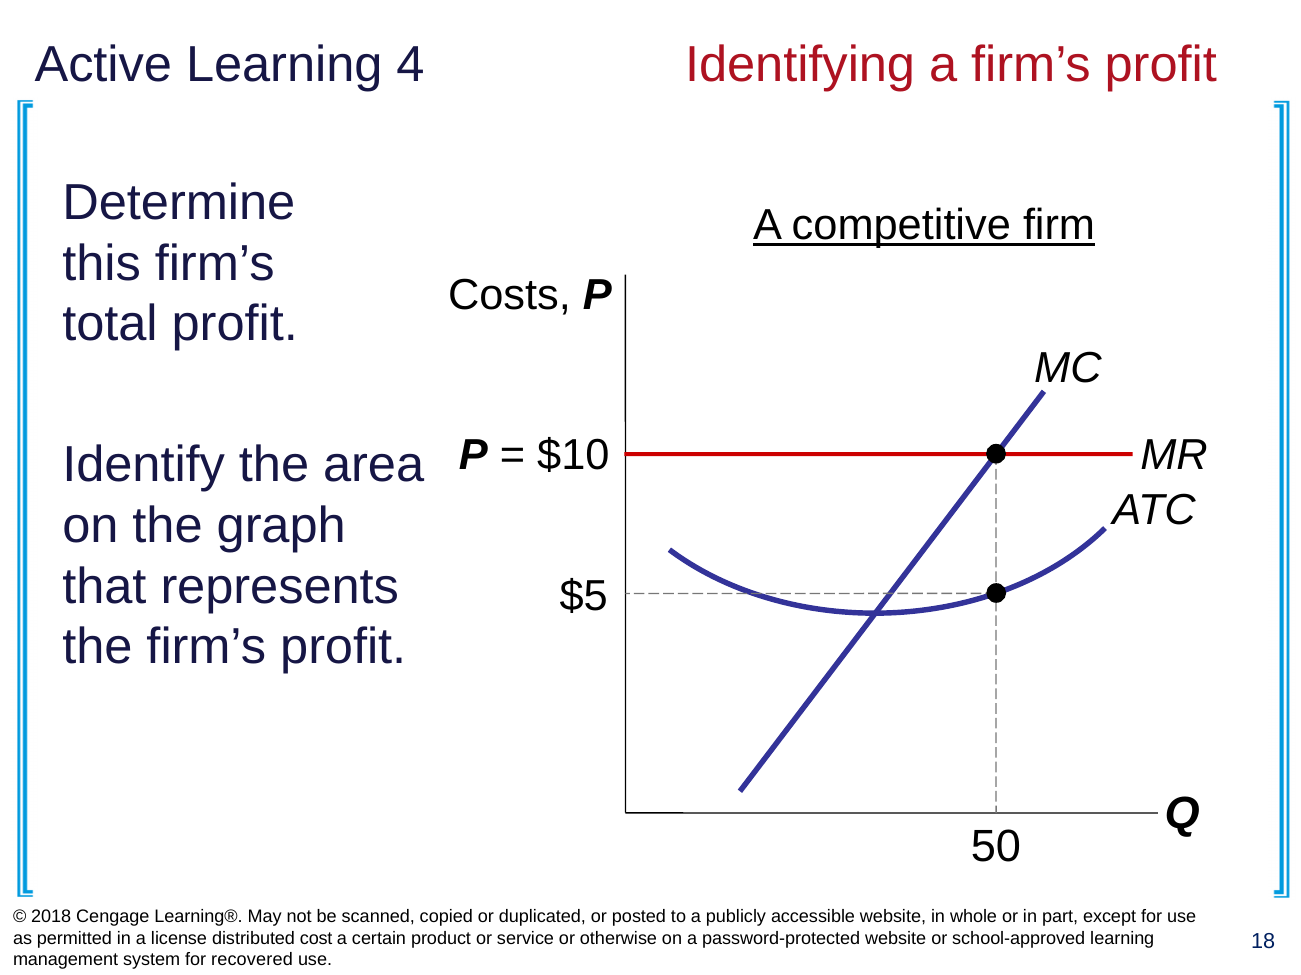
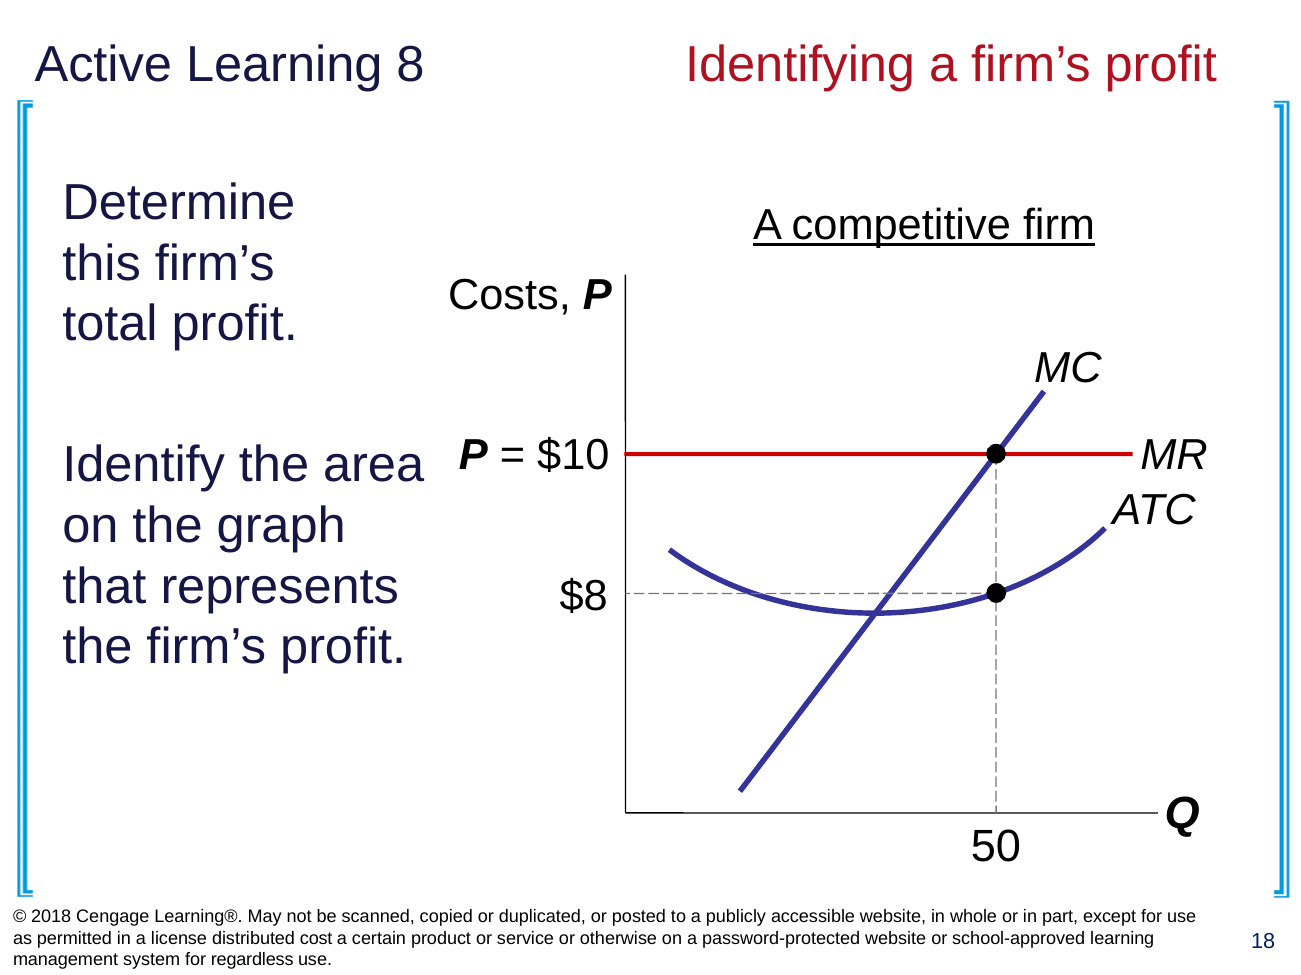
4: 4 -> 8
$5: $5 -> $8
recovered: recovered -> regardless
